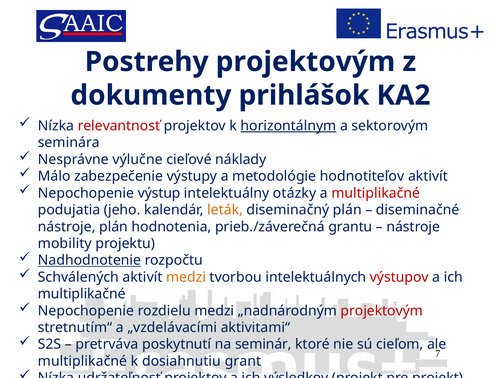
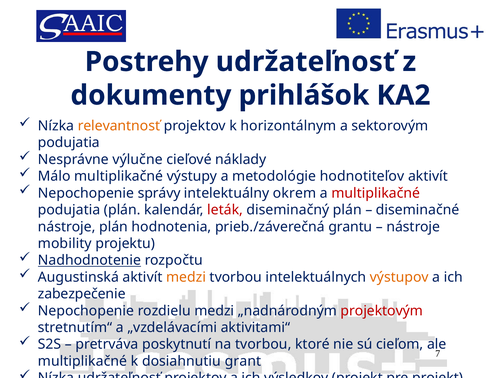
Postrehy projektovým: projektovým -> udržateľnosť
relevantnosť colour: red -> orange
horizontálnym underline: present -> none
seminára at (69, 143): seminára -> podujatia
Málo zabezpečenie: zabezpečenie -> multiplikačné
výstup: výstup -> správy
otázky: otázky -> okrem
podujatia jeho: jeho -> plán
leták colour: orange -> red
Schválených: Schválených -> Augustinská
výstupov colour: red -> orange
multiplikačné at (82, 294): multiplikačné -> zabezpečenie
na seminár: seminár -> tvorbou
